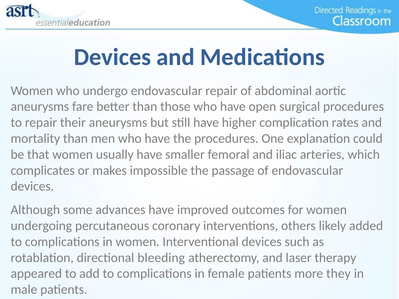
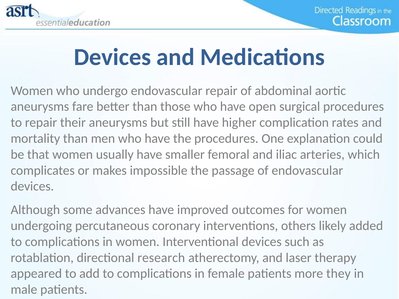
bleeding: bleeding -> research
